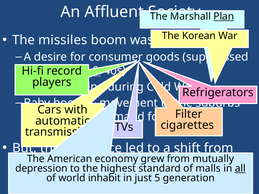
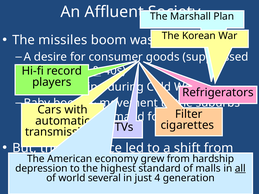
Plan underline: present -> none
mutually: mutually -> hardship
inhabit: inhabit -> several
5: 5 -> 4
